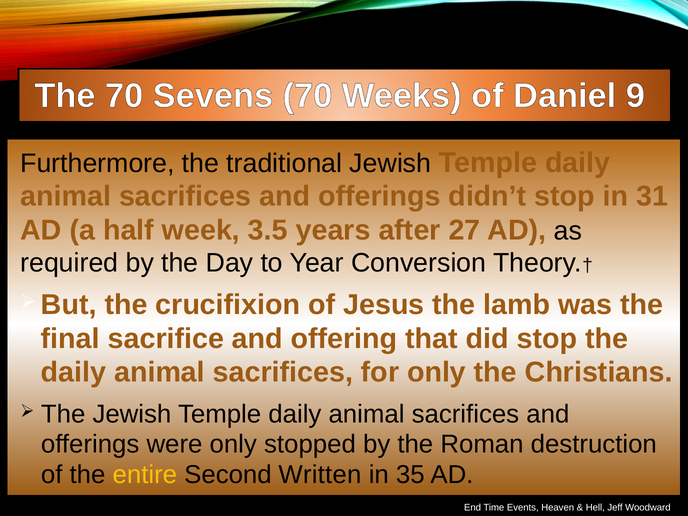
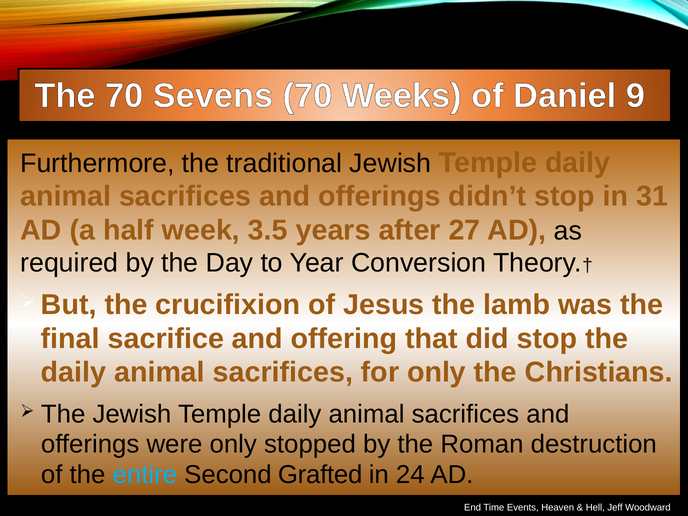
entire colour: yellow -> light blue
Written: Written -> Grafted
35: 35 -> 24
